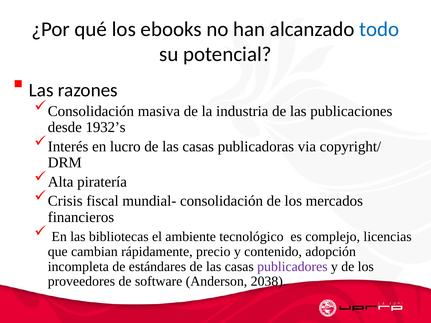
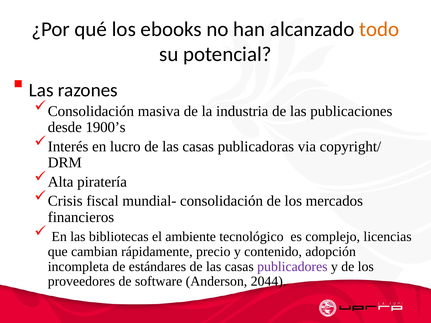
todo colour: blue -> orange
1932’s: 1932’s -> 1900’s
2038: 2038 -> 2044
